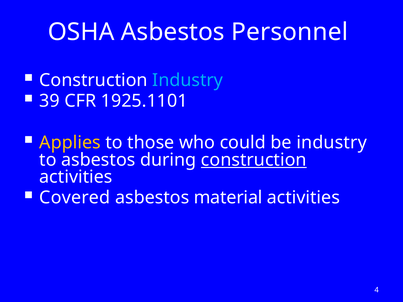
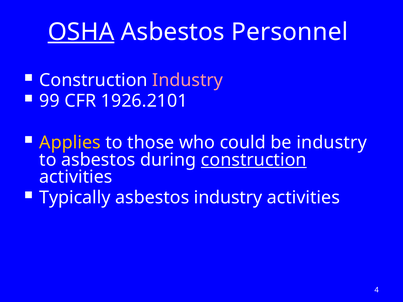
OSHA underline: none -> present
Industry at (188, 80) colour: light blue -> pink
39: 39 -> 99
1925.1101: 1925.1101 -> 1926.2101
Covered: Covered -> Typically
asbestos material: material -> industry
